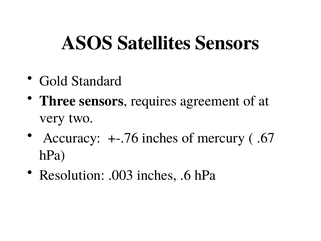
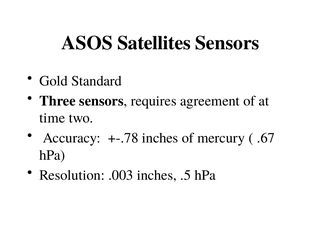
very: very -> time
+-.76: +-.76 -> +-.78
.6: .6 -> .5
